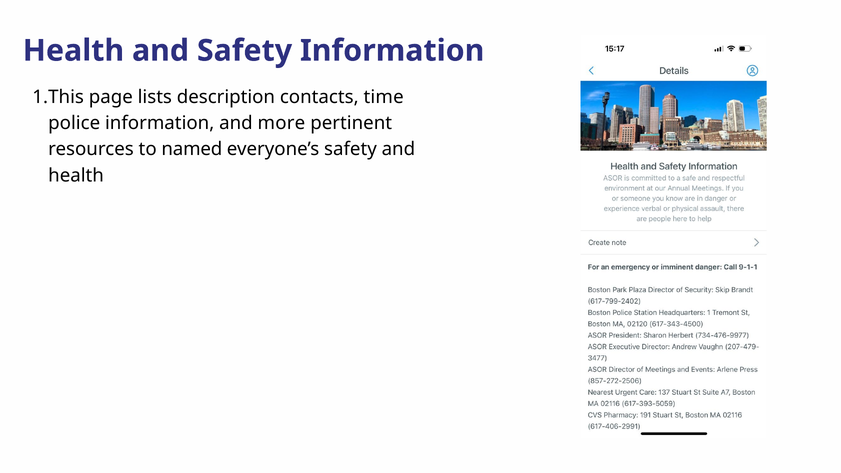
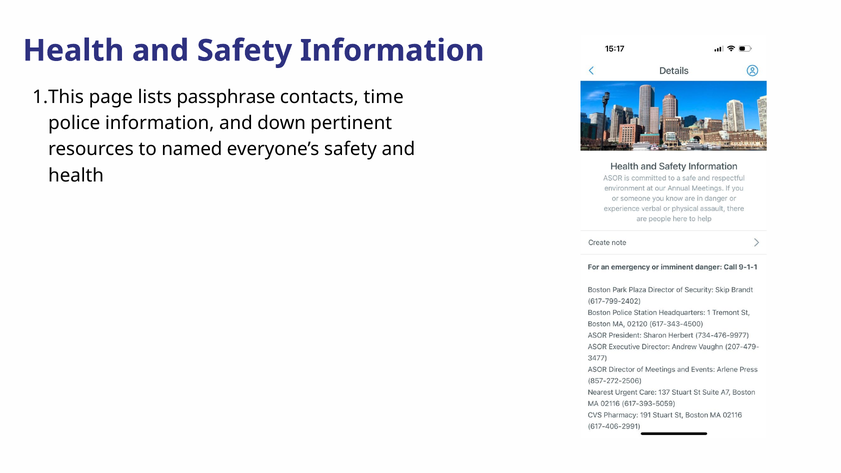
description: description -> passphrase
more: more -> down
